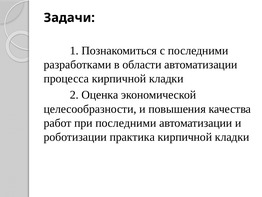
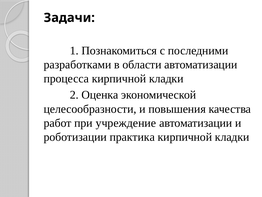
при последними: последними -> учреждение
